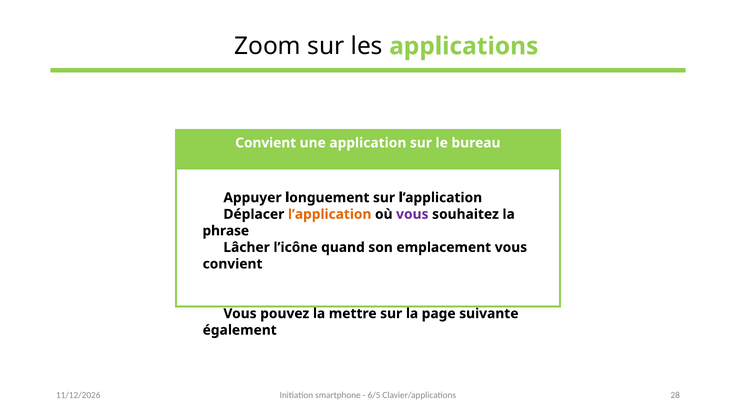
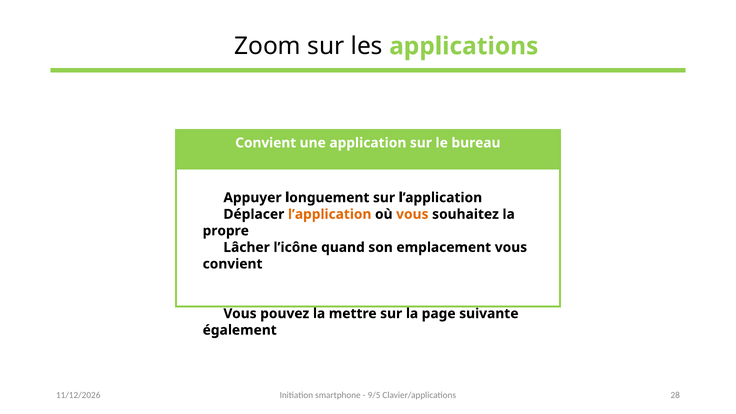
vous at (412, 214) colour: purple -> orange
phrase: phrase -> propre
6/5: 6/5 -> 9/5
